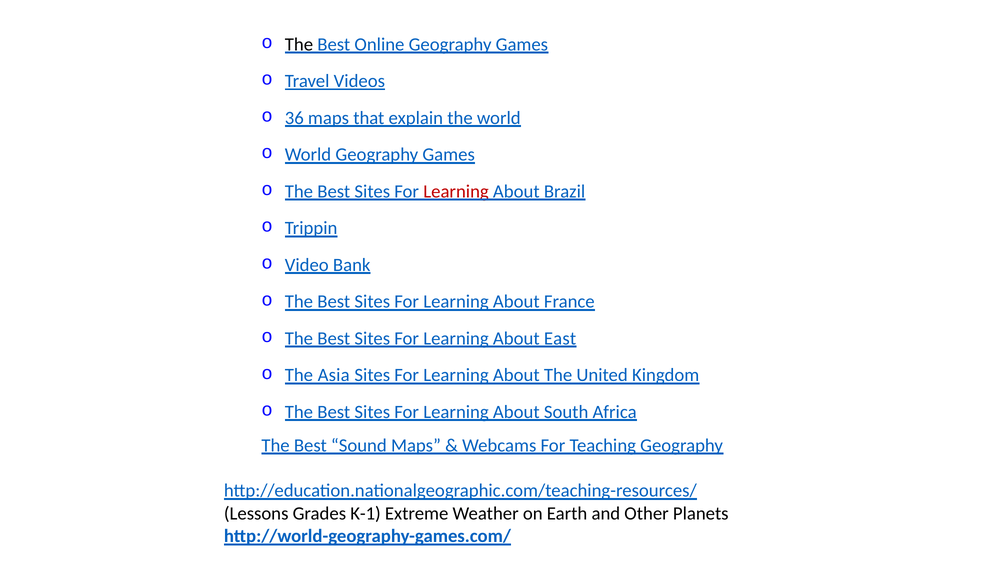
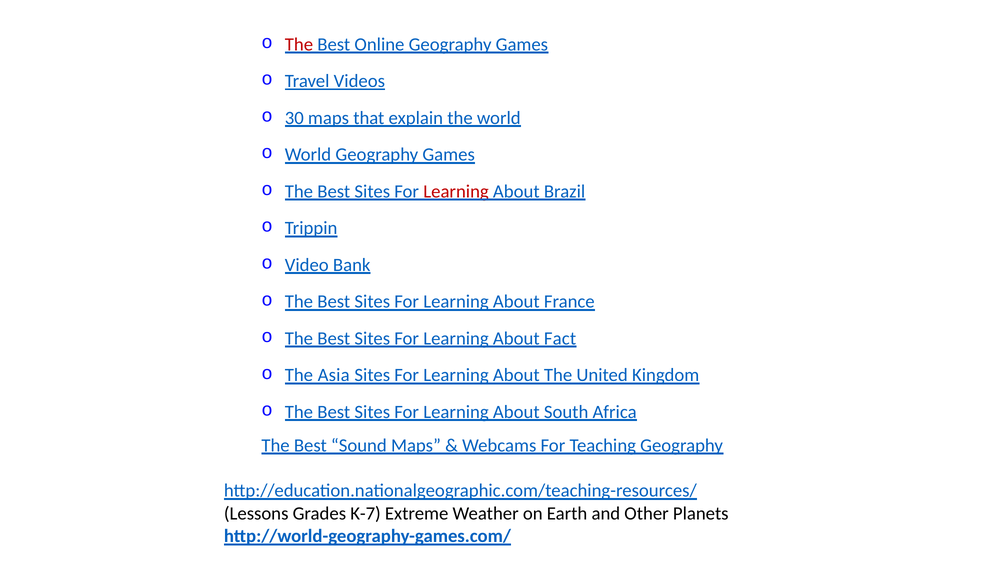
The at (299, 44) colour: black -> red
36: 36 -> 30
East: East -> Fact
K-1: K-1 -> K-7
